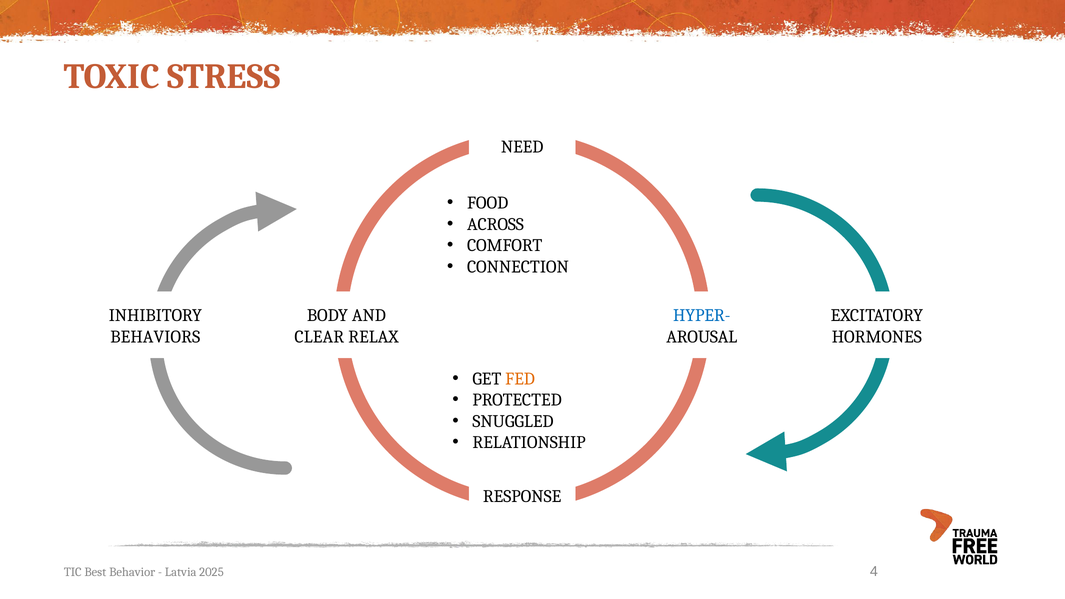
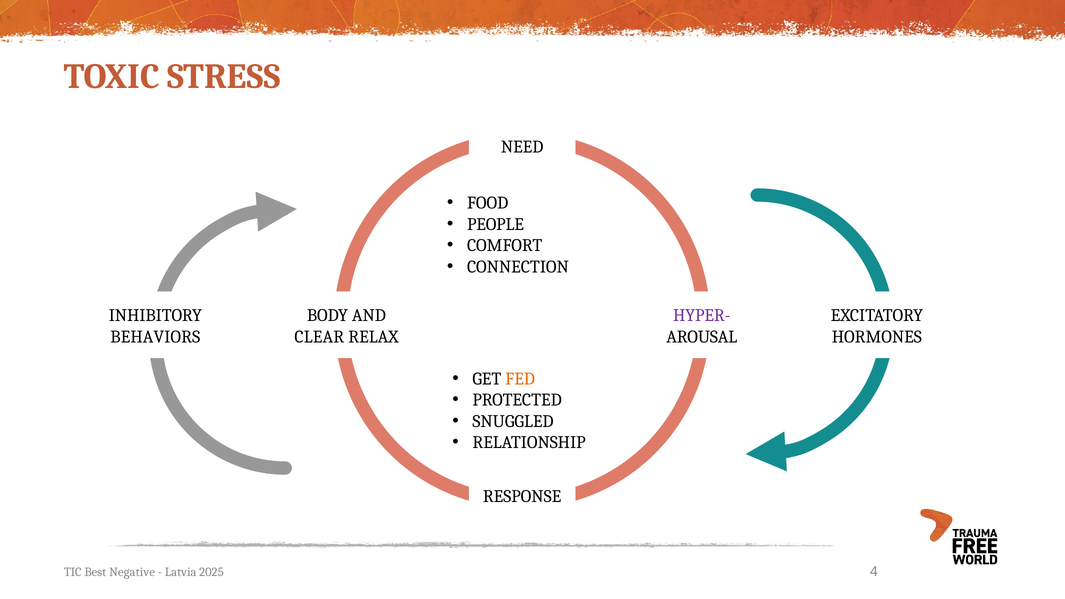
ACROSS: ACROSS -> PEOPLE
HYPER- colour: blue -> purple
Behavior: Behavior -> Negative
